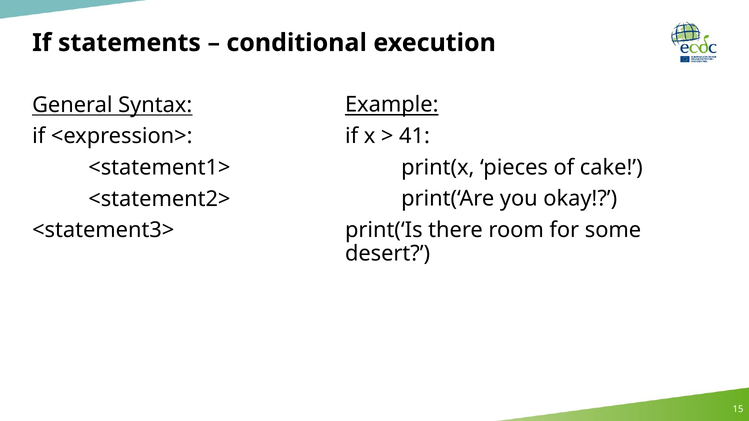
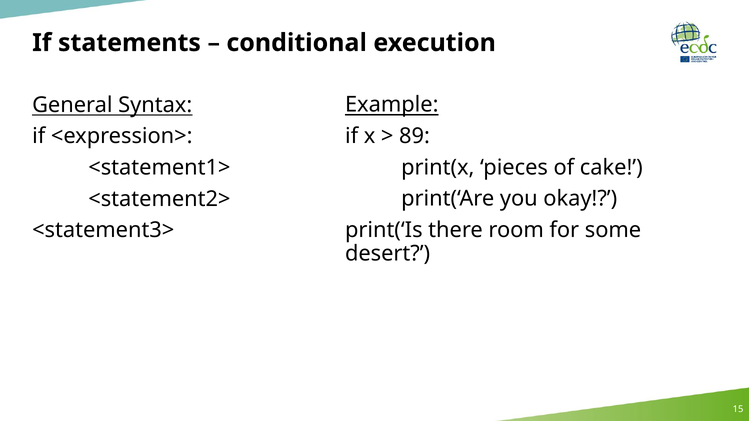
41: 41 -> 89
